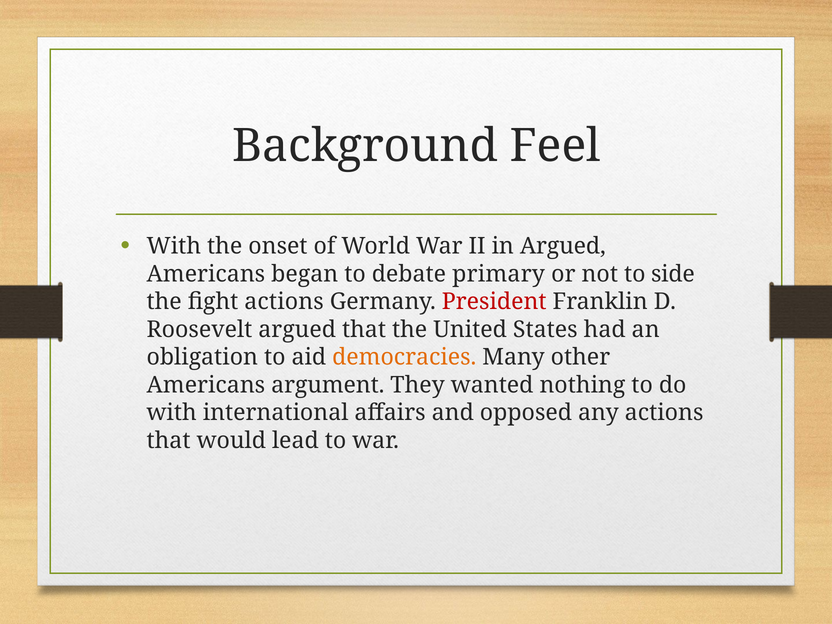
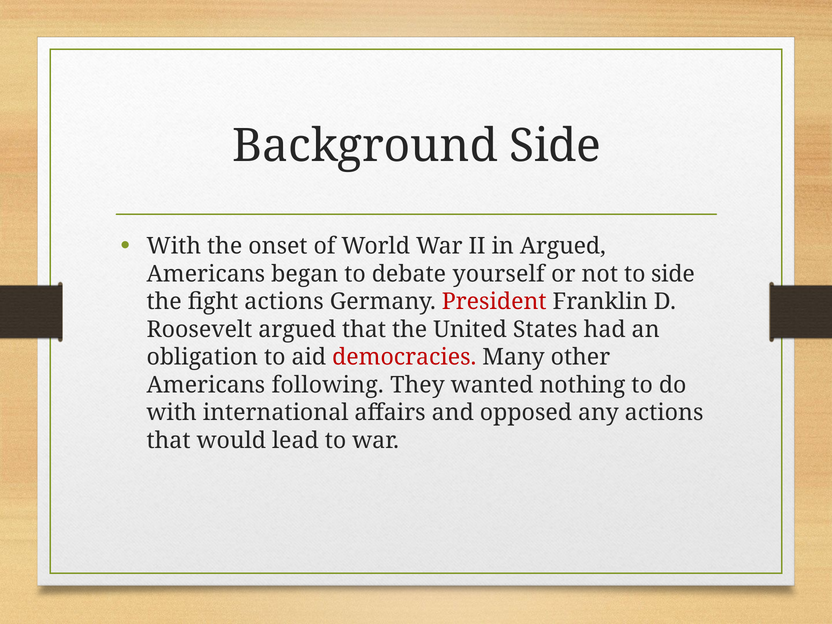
Background Feel: Feel -> Side
primary: primary -> yourself
democracies colour: orange -> red
argument: argument -> following
